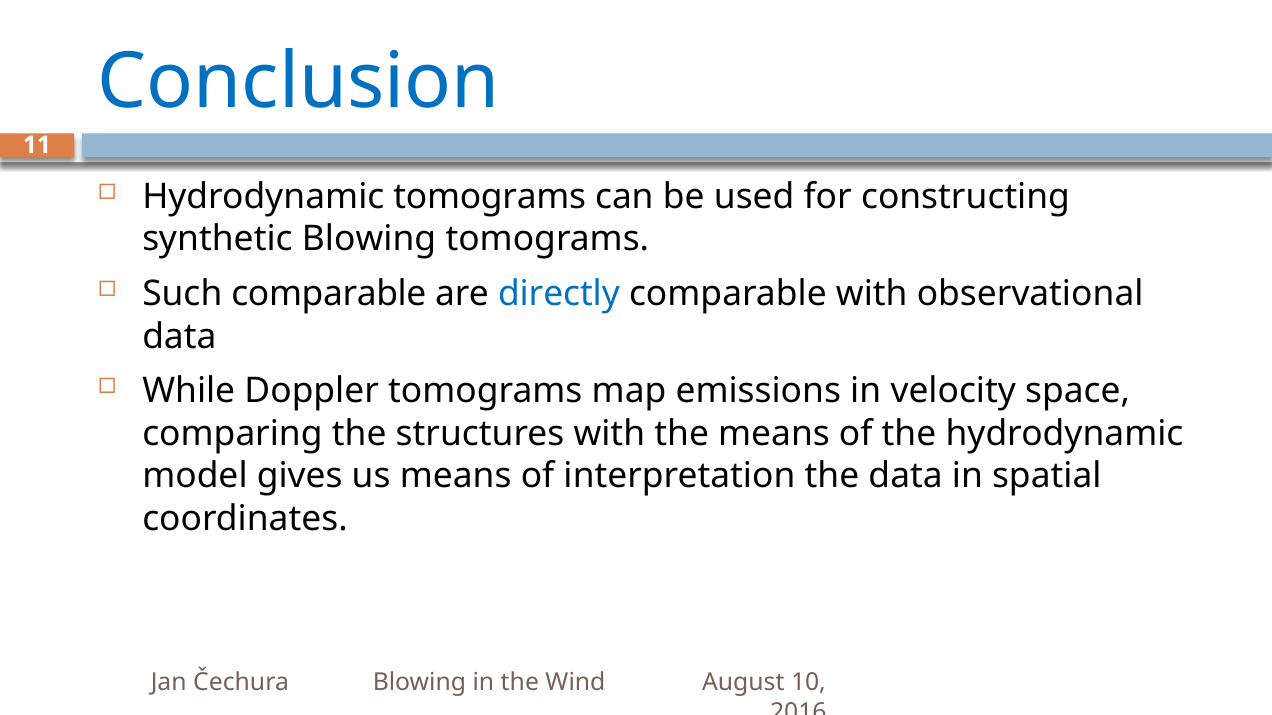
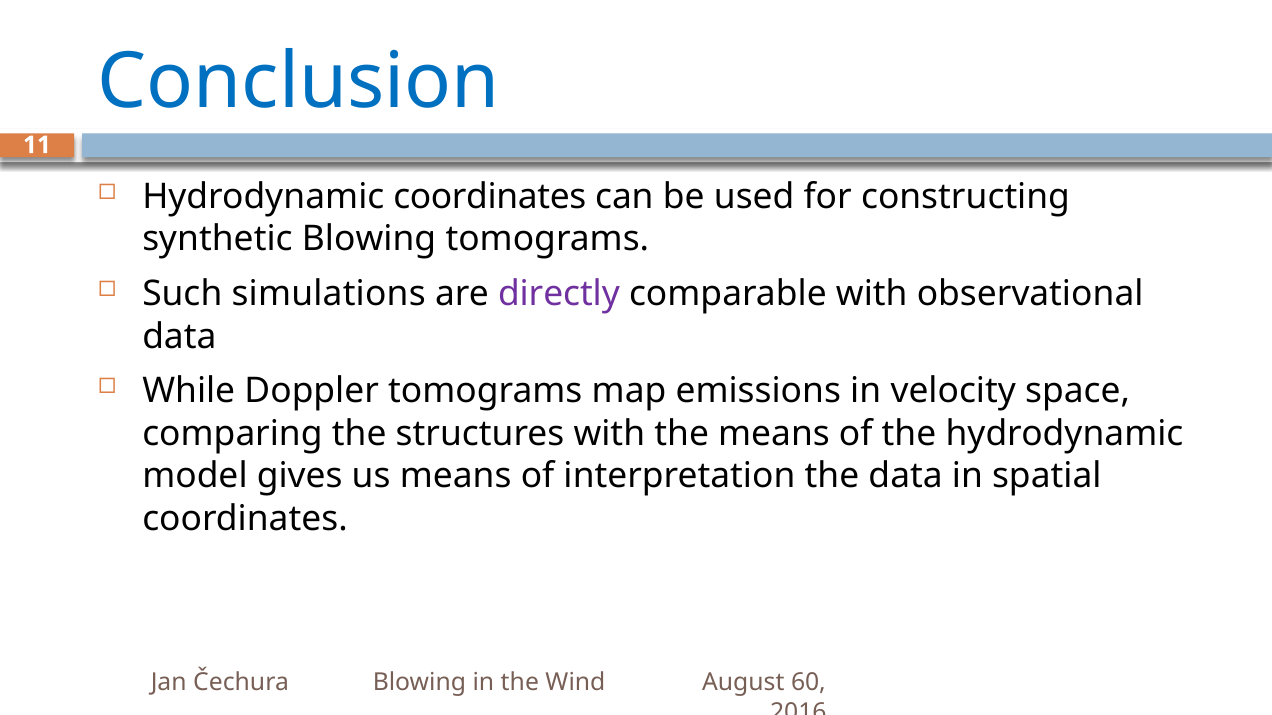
Hydrodynamic tomograms: tomograms -> coordinates
Such comparable: comparable -> simulations
directly colour: blue -> purple
10: 10 -> 60
